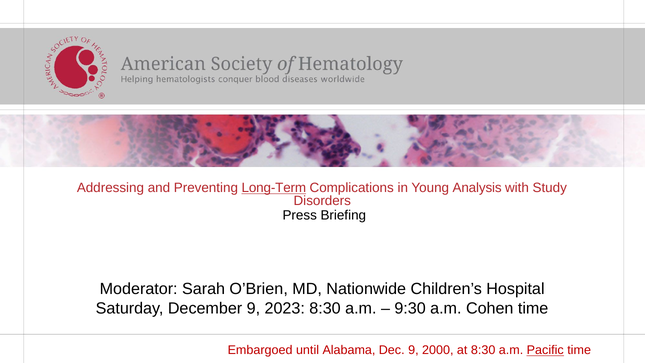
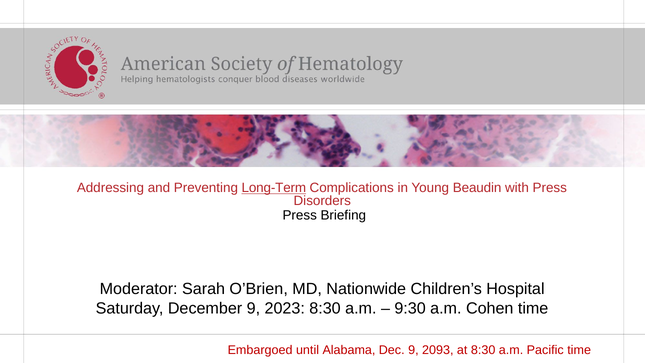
Analysis: Analysis -> Beaudin
with Study: Study -> Press
2000: 2000 -> 2093
Pacific underline: present -> none
